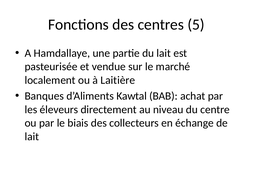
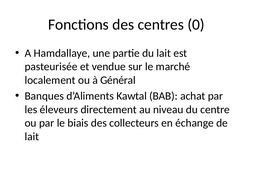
5: 5 -> 0
Laitière: Laitière -> Général
